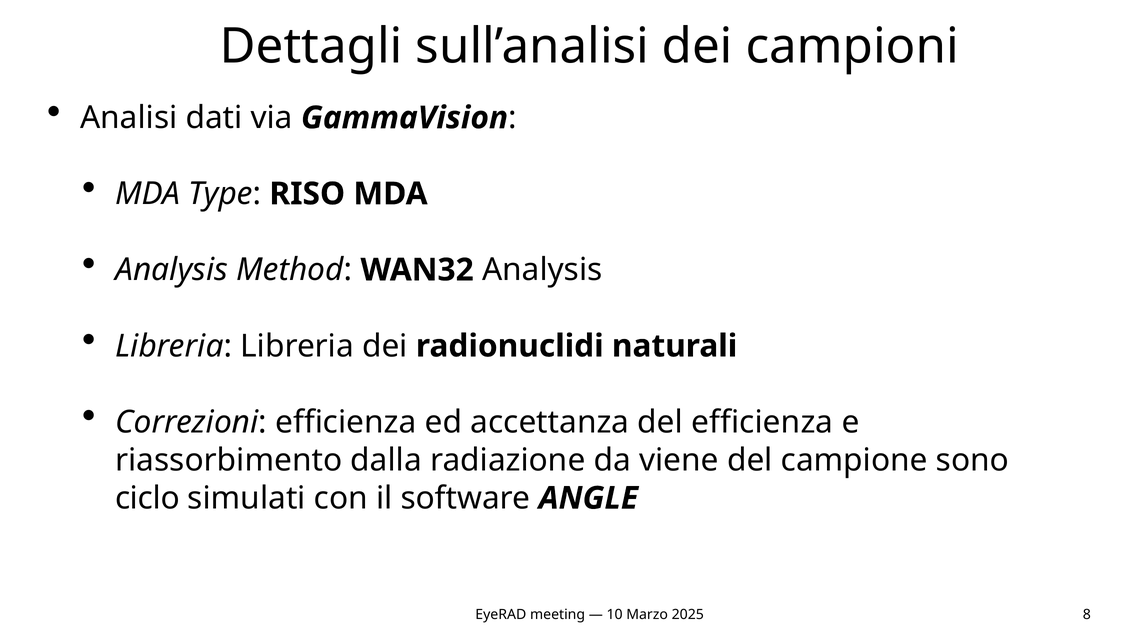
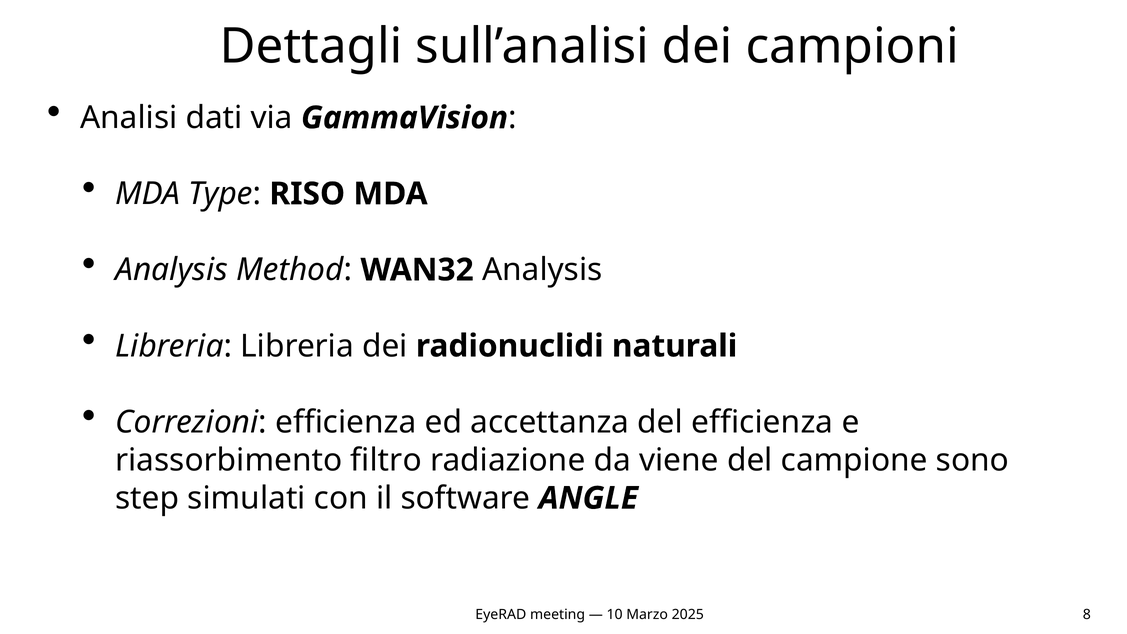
dalla: dalla -> filtro
ciclo: ciclo -> step
